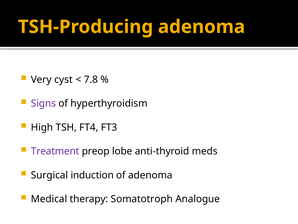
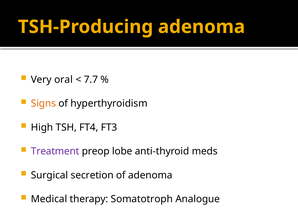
cyst: cyst -> oral
7.8: 7.8 -> 7.7
Signs colour: purple -> orange
induction: induction -> secretion
